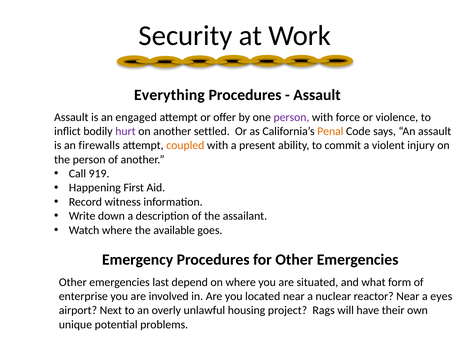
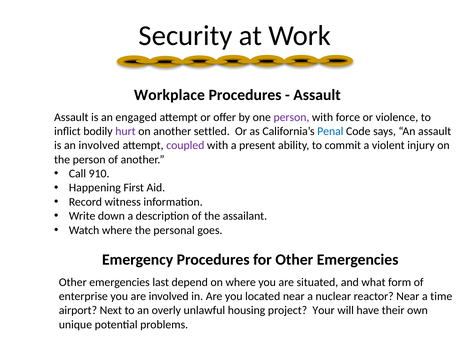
Everything: Everything -> Workplace
Penal colour: orange -> blue
an firewalls: firewalls -> involved
coupled colour: orange -> purple
919: 919 -> 910
available: available -> personal
eyes: eyes -> time
Rags: Rags -> Your
